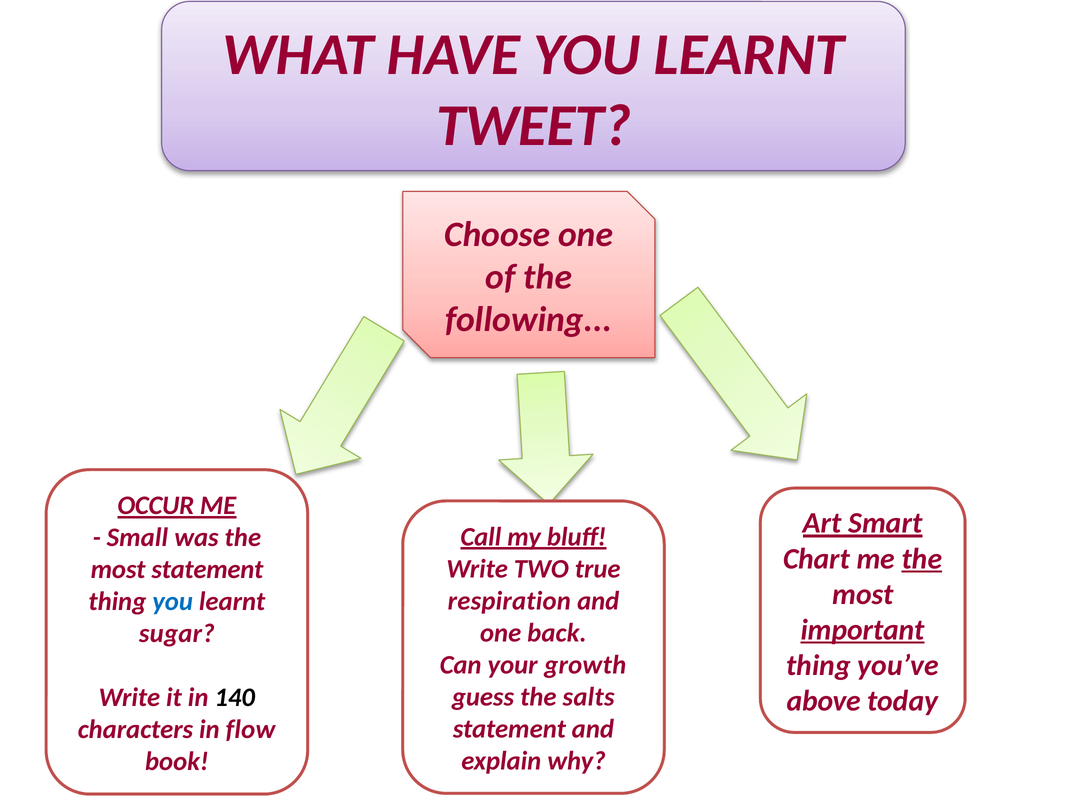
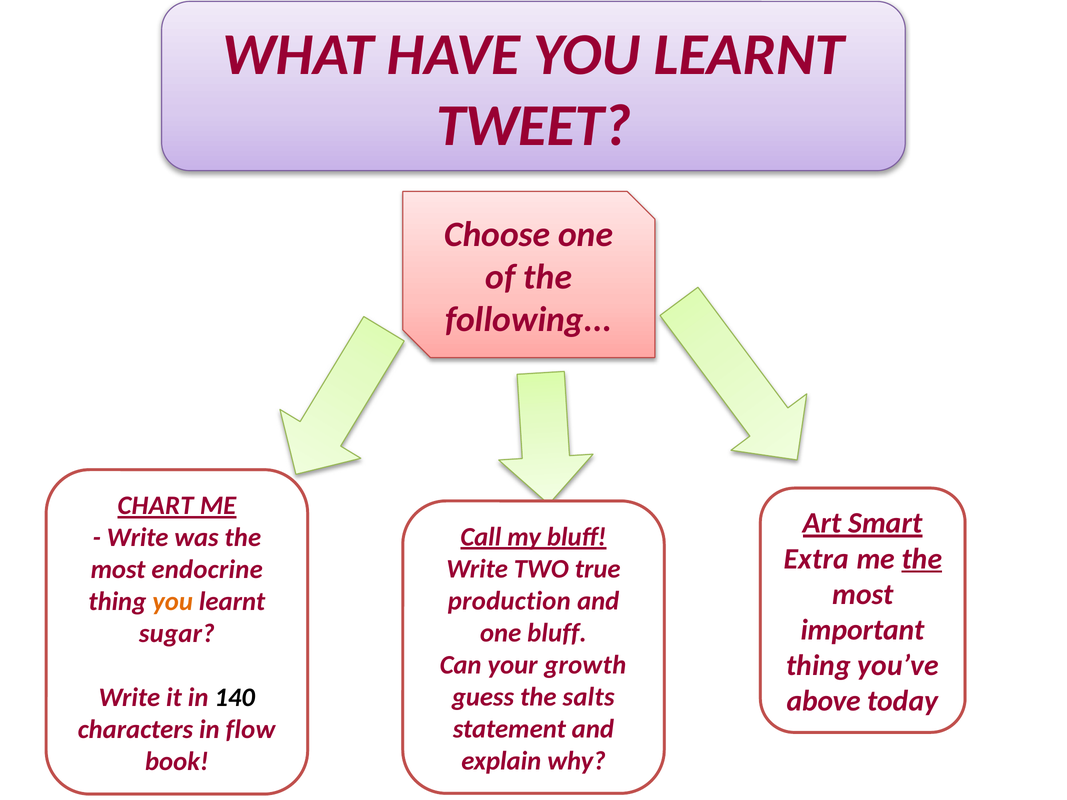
OCCUR: OCCUR -> CHART
Small at (137, 538): Small -> Write
Chart: Chart -> Extra
most statement: statement -> endocrine
respiration: respiration -> production
you at (173, 602) colour: blue -> orange
important underline: present -> none
one back: back -> bluff
